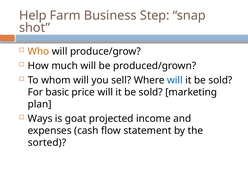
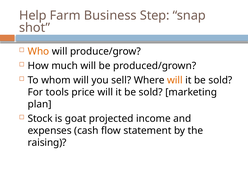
will at (175, 80) colour: blue -> orange
basic: basic -> tools
Ways: Ways -> Stock
sorted: sorted -> raising
